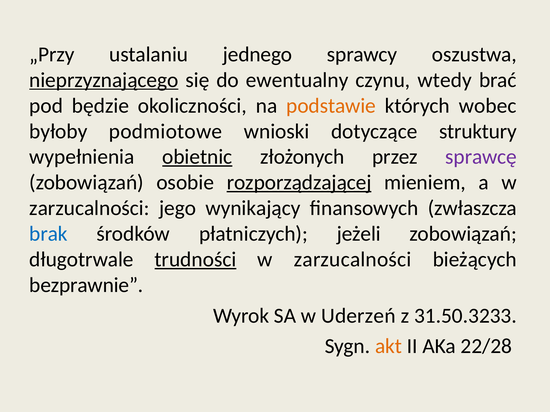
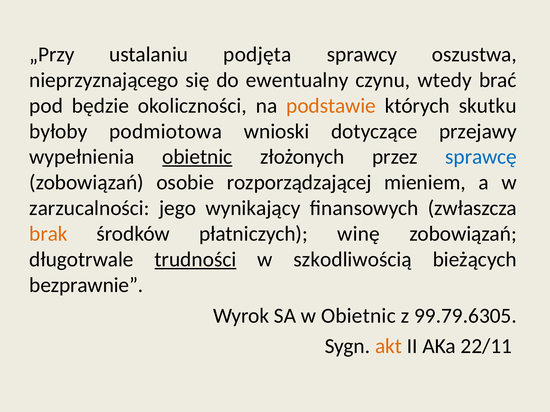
jednego: jednego -> podjęta
nieprzyznającego underline: present -> none
wobec: wobec -> skutku
podmiotowe: podmiotowe -> podmiotowa
struktury: struktury -> przejawy
sprawcę colour: purple -> blue
rozporządzającej underline: present -> none
brak colour: blue -> orange
jeżeli: jeżeli -> winę
zarzucalności at (353, 260): zarzucalności -> szkodliwością
w Uderzeń: Uderzeń -> Obietnic
31.50.3233: 31.50.3233 -> 99.79.6305
22/28: 22/28 -> 22/11
